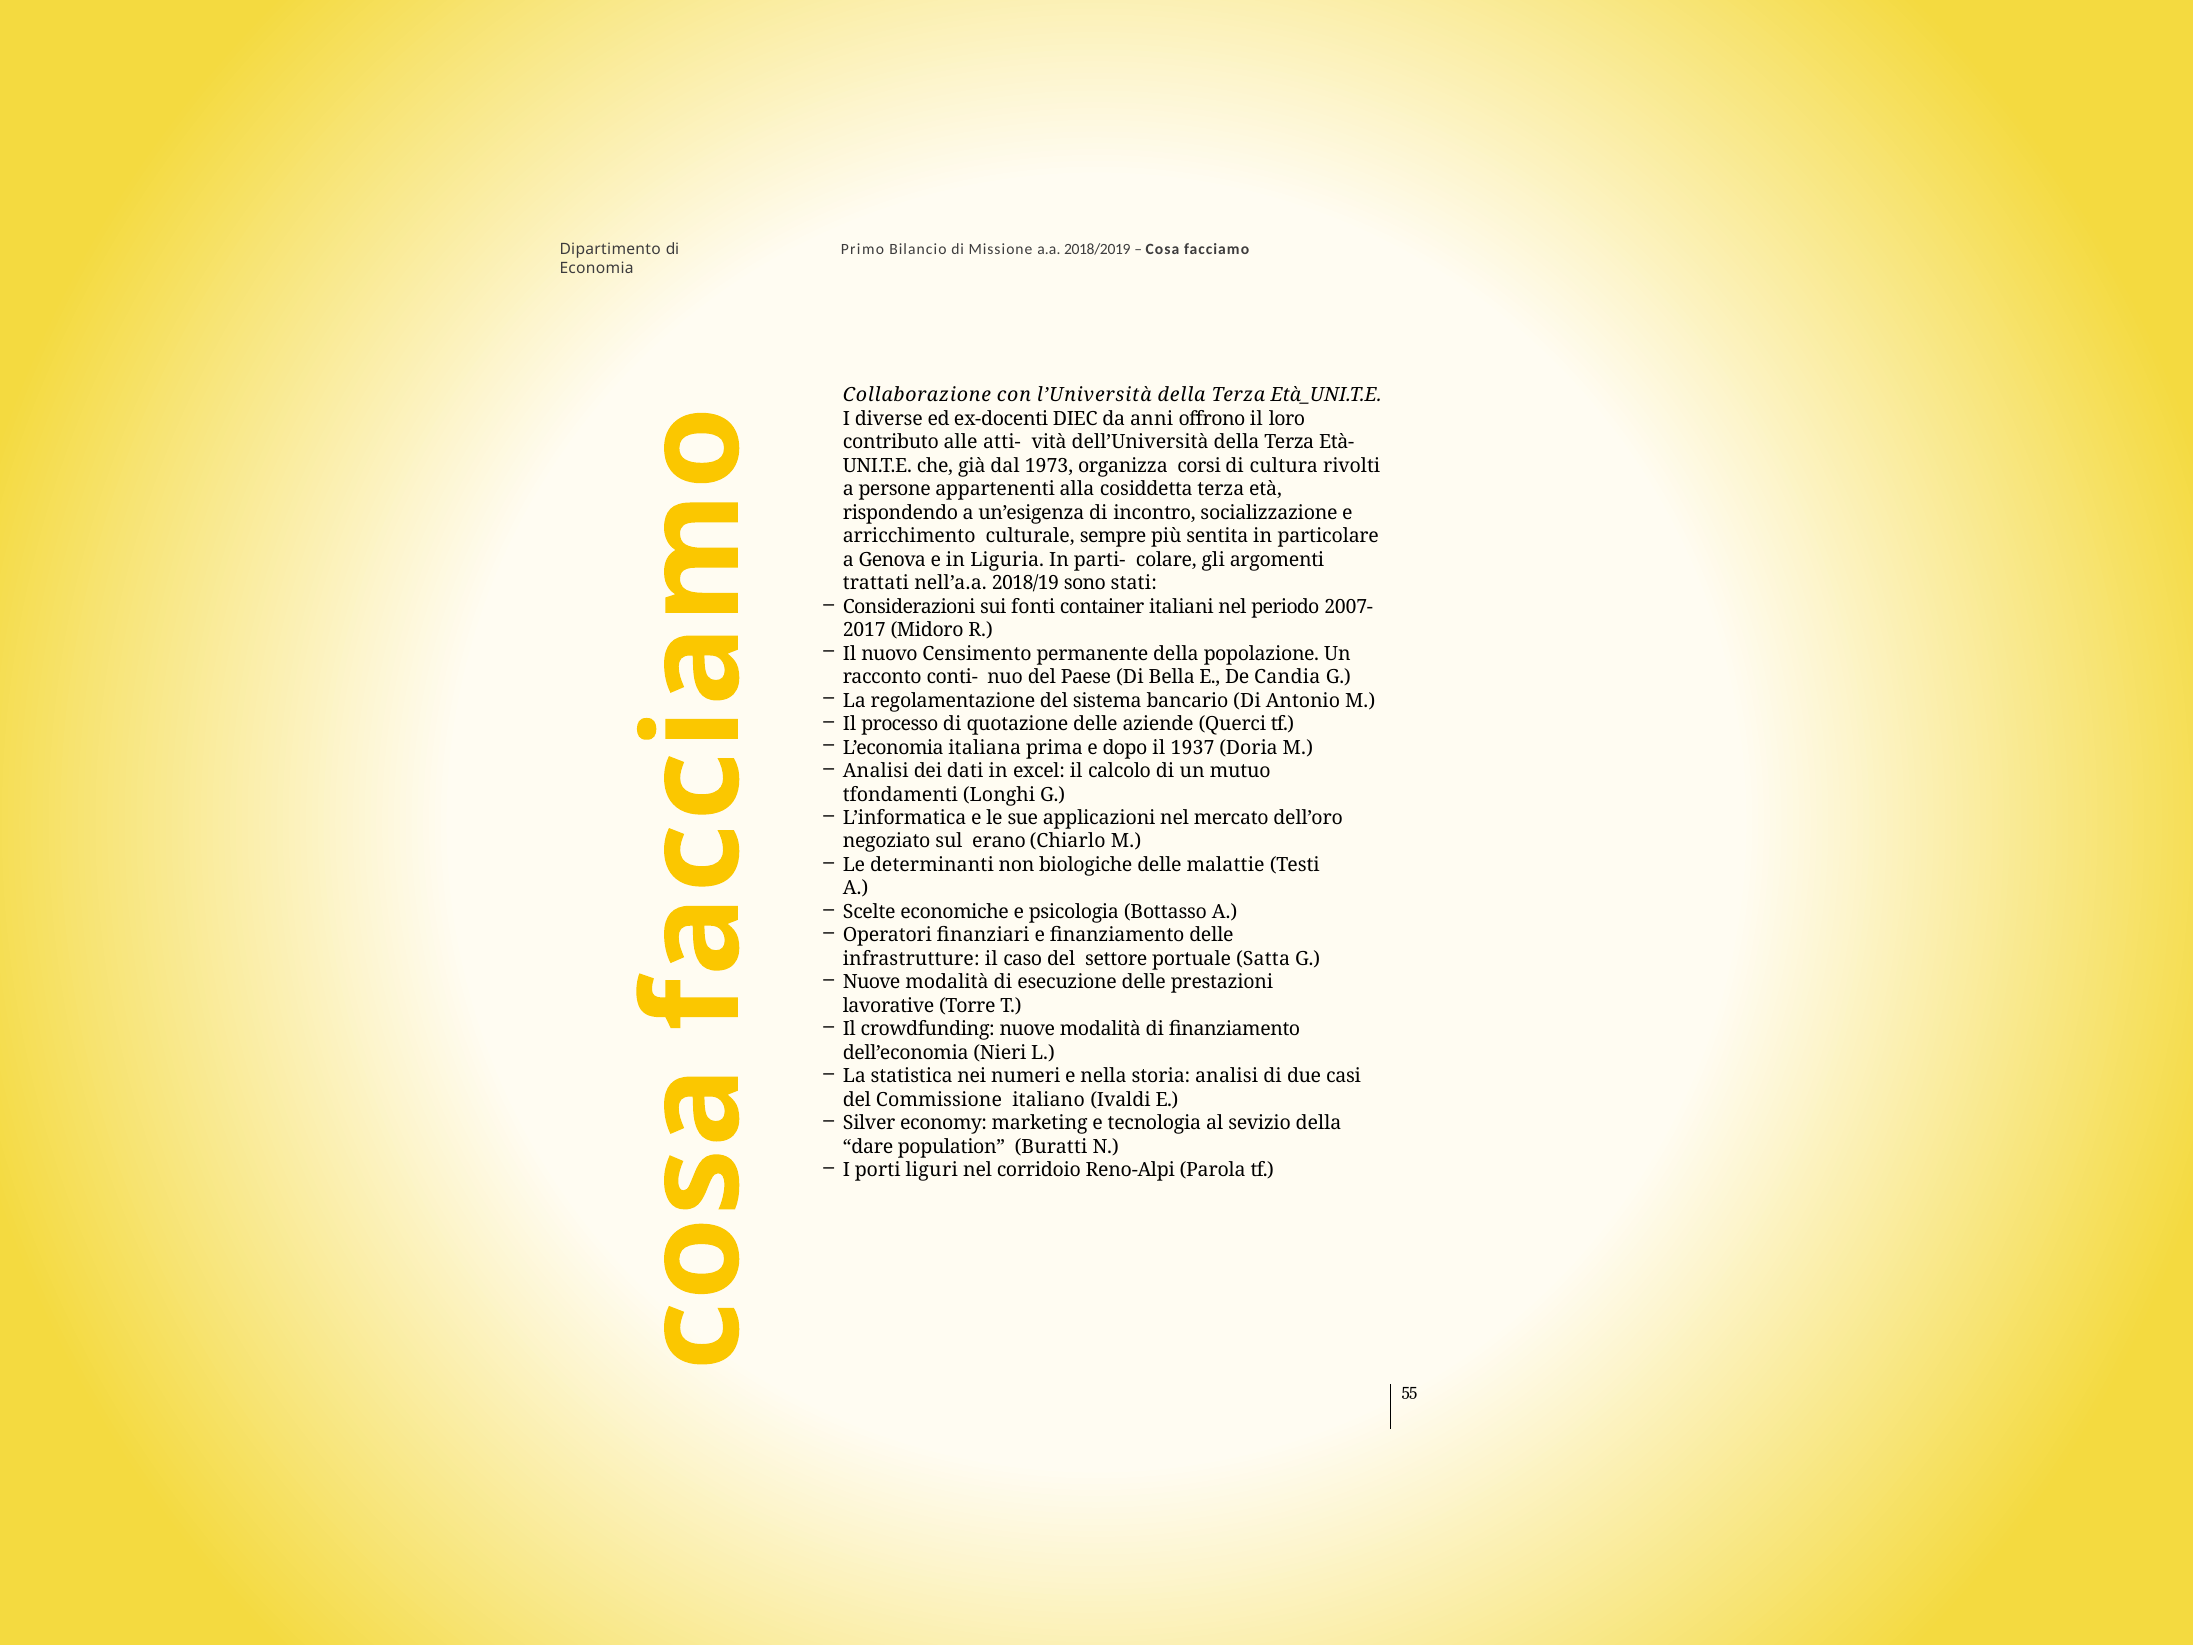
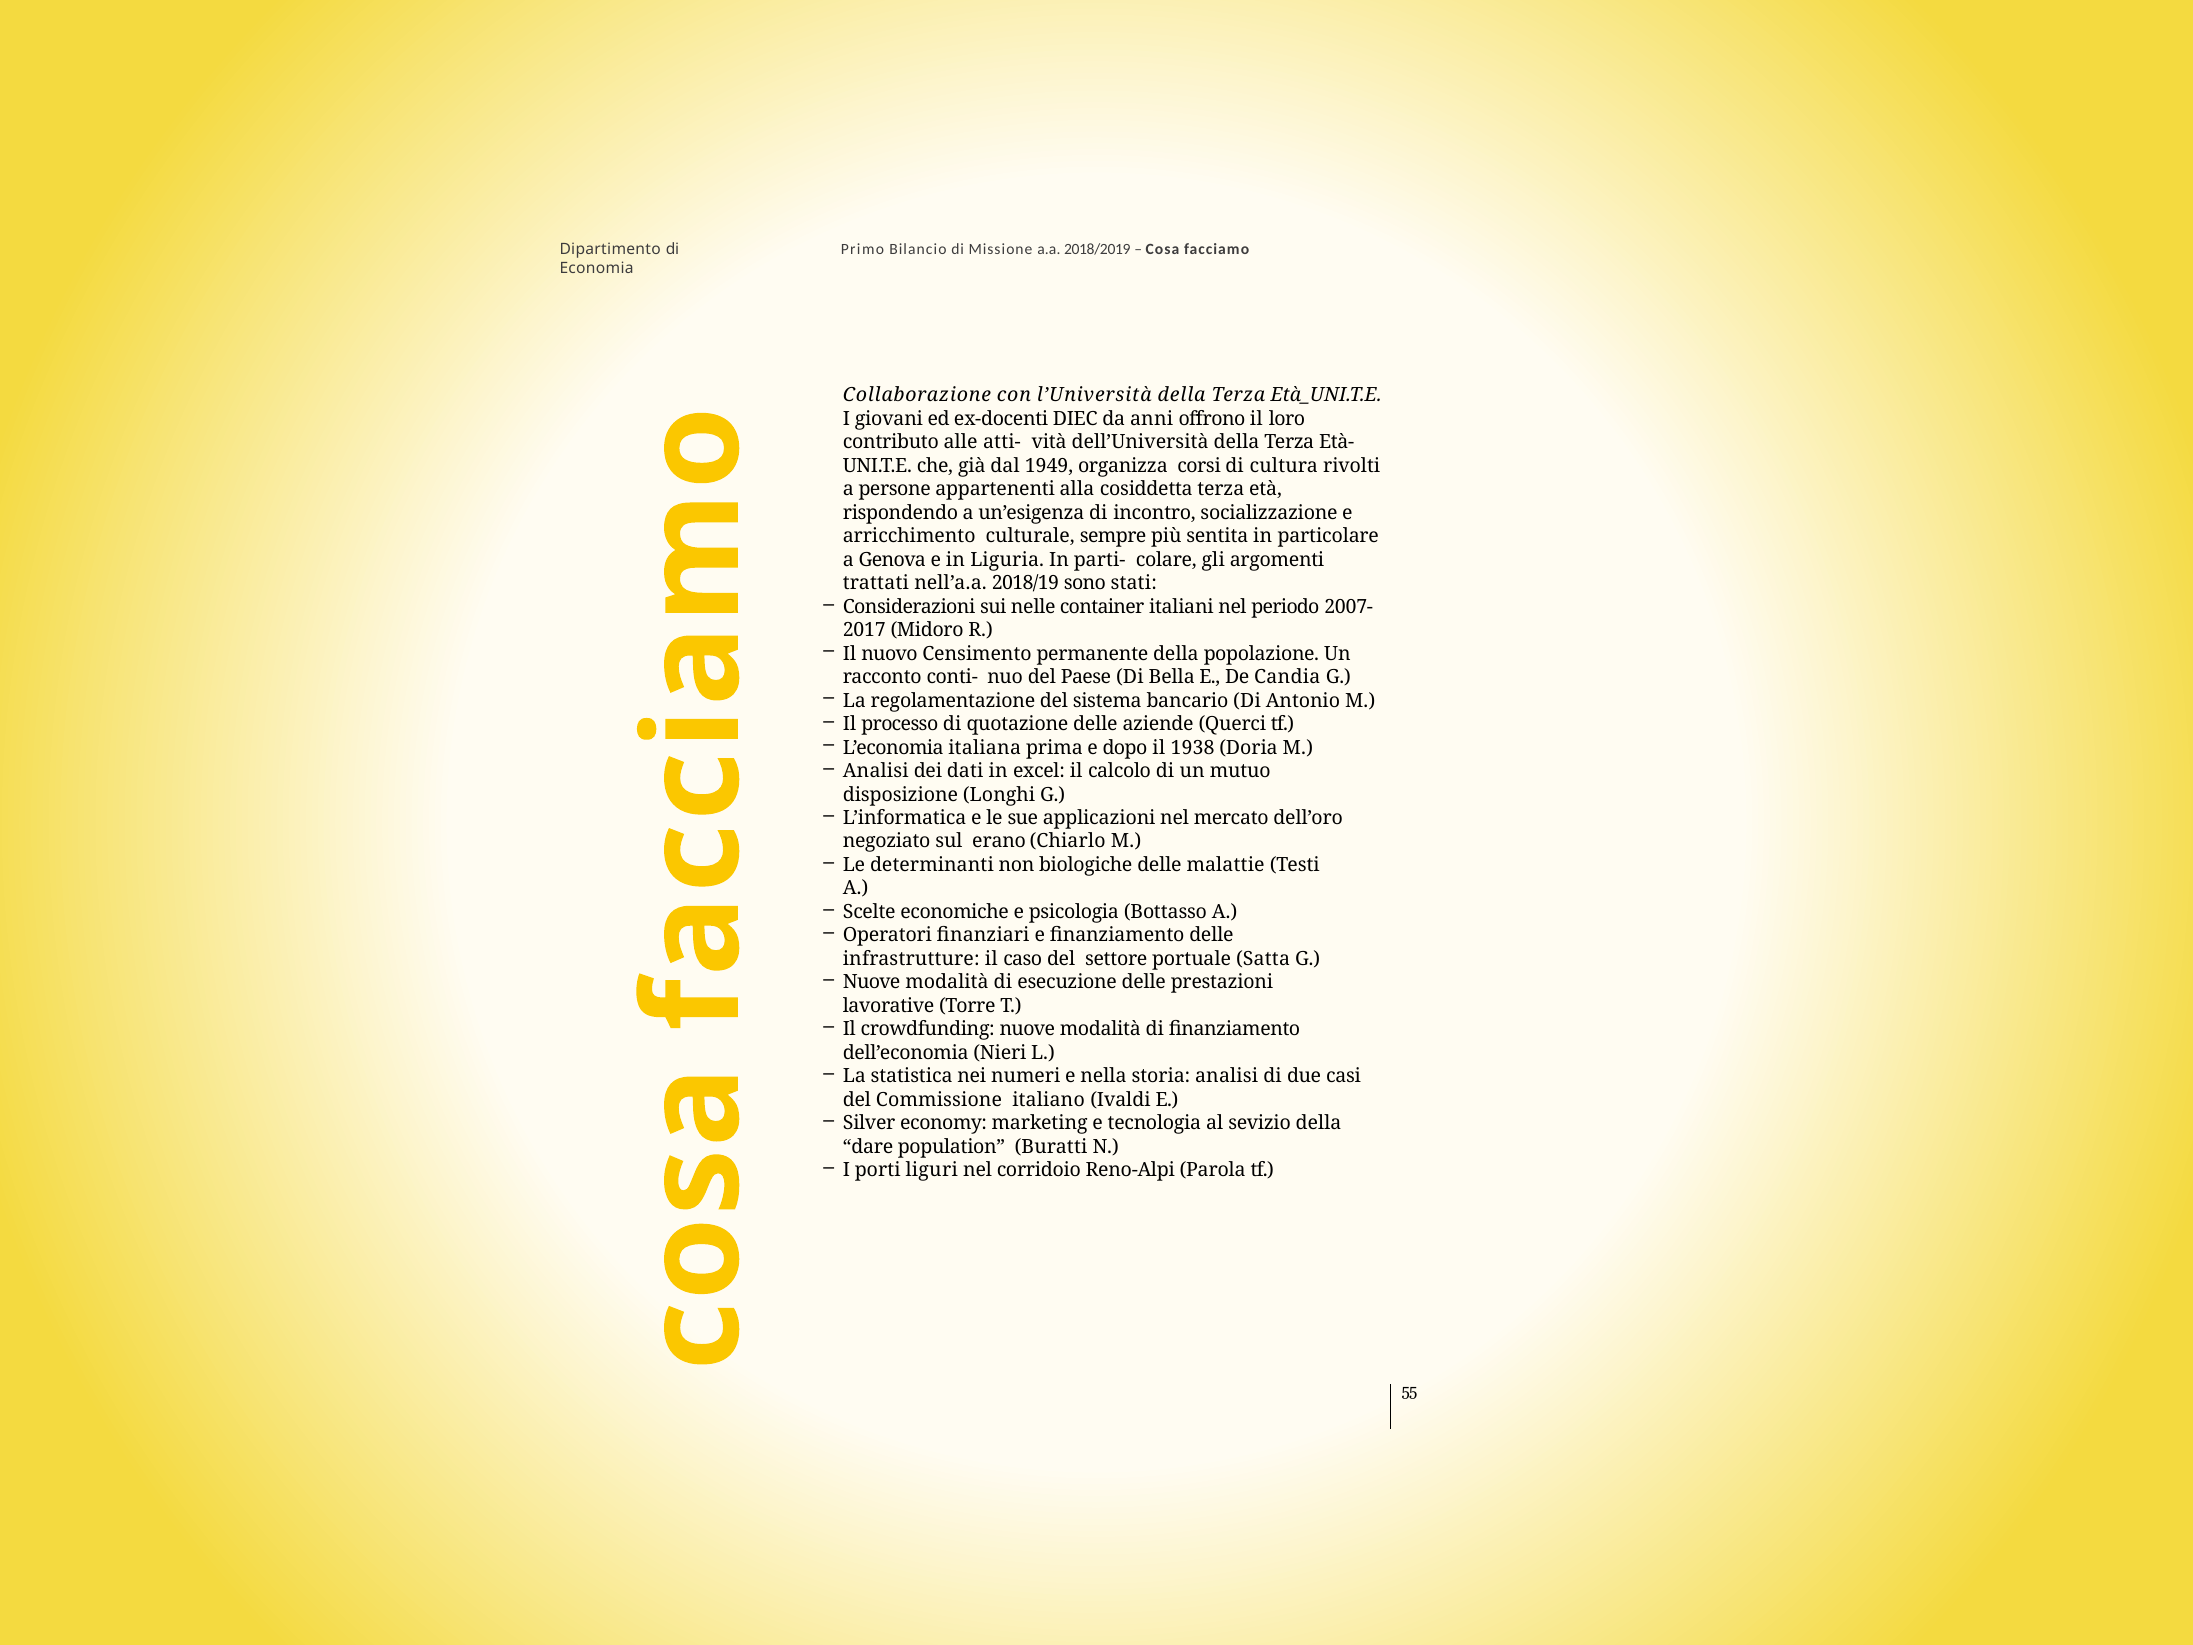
diverse: diverse -> giovani
1973: 1973 -> 1949
fonti: fonti -> nelle
1937: 1937 -> 1938
tfondamenti: tfondamenti -> disposizione
